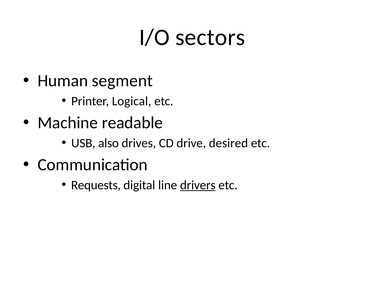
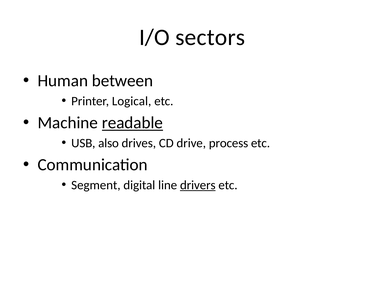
segment: segment -> between
readable underline: none -> present
desired: desired -> process
Requests: Requests -> Segment
